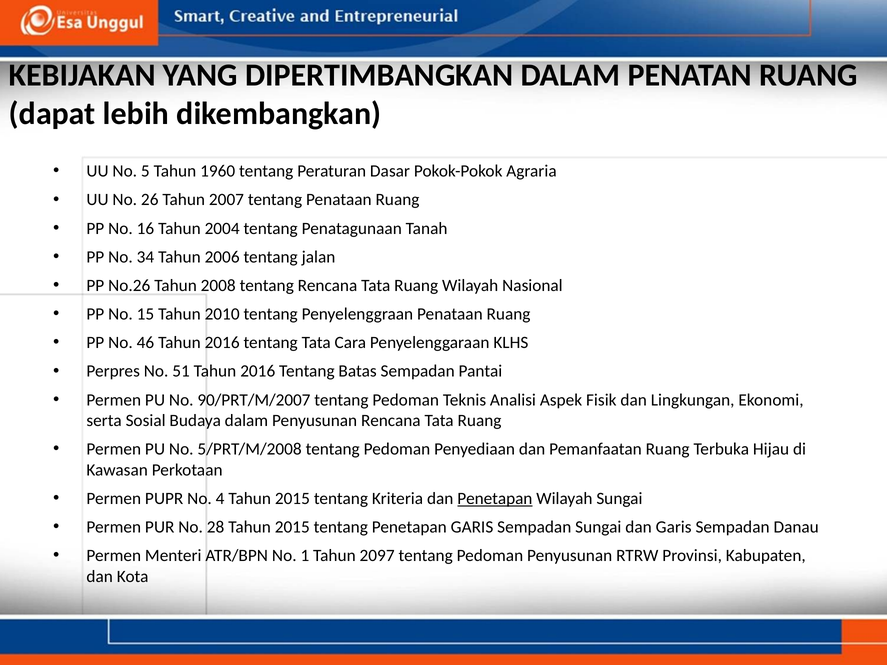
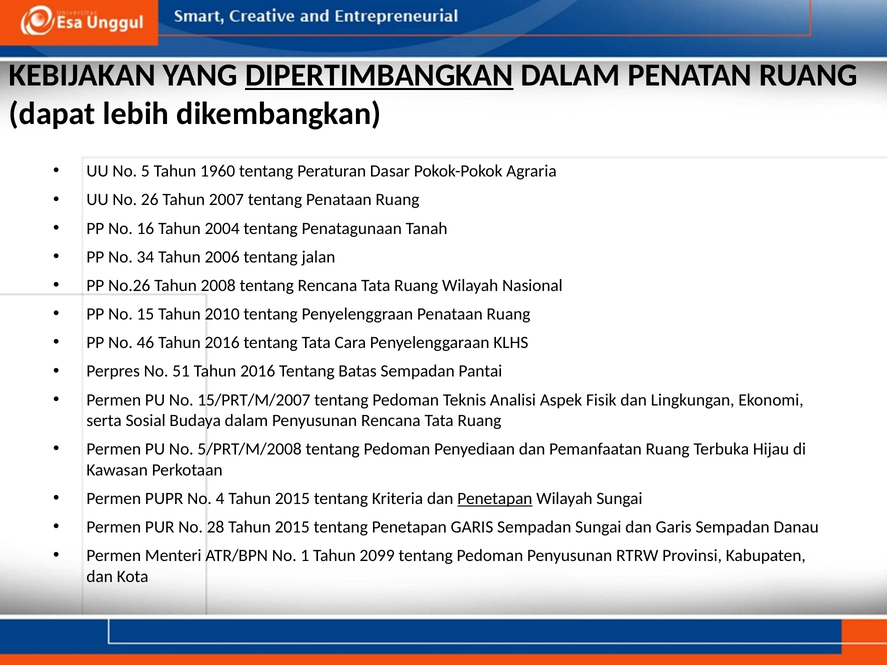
DIPERTIMBANGKAN underline: none -> present
90/PRT/M/2007: 90/PRT/M/2007 -> 15/PRT/M/2007
2097: 2097 -> 2099
